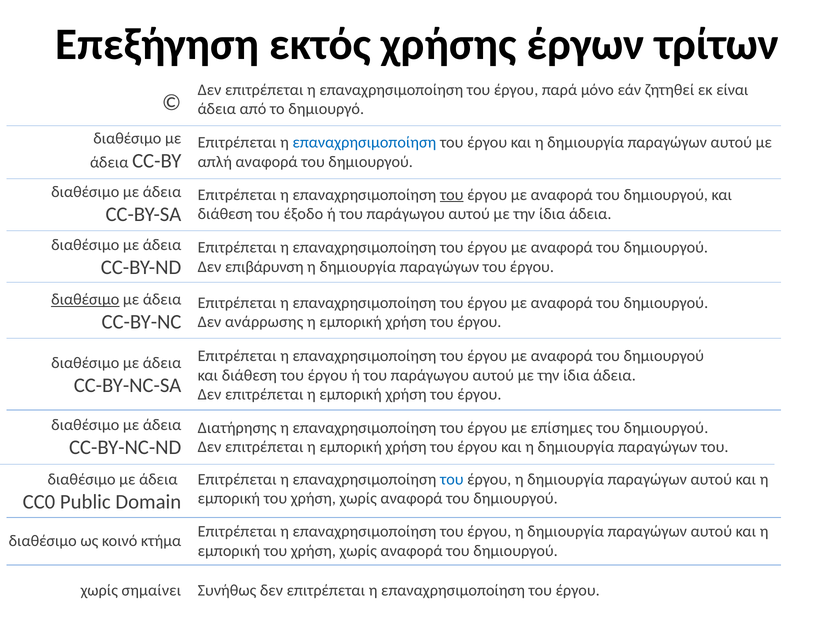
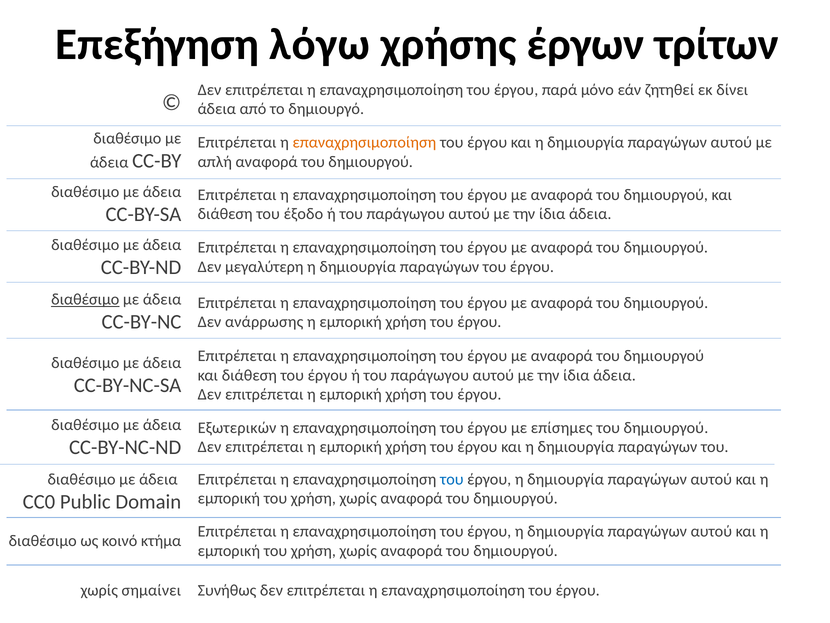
εκτός: εκτός -> λόγω
είναι: είναι -> δίνει
επαναχρησιμοποίηση at (364, 142) colour: blue -> orange
του at (452, 195) underline: present -> none
επιβάρυνση: επιβάρυνση -> μεγαλύτερη
Διατήρησης: Διατήρησης -> Εξωτερικών
